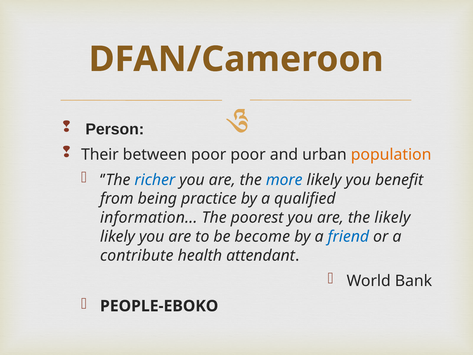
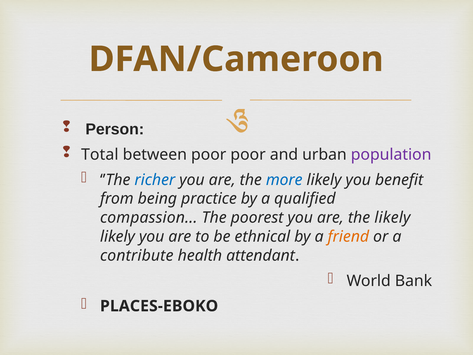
Their: Their -> Total
population colour: orange -> purple
information: information -> compassion
become: become -> ethnical
friend colour: blue -> orange
PEOPLE-EBOKO: PEOPLE-EBOKO -> PLACES-EBOKO
